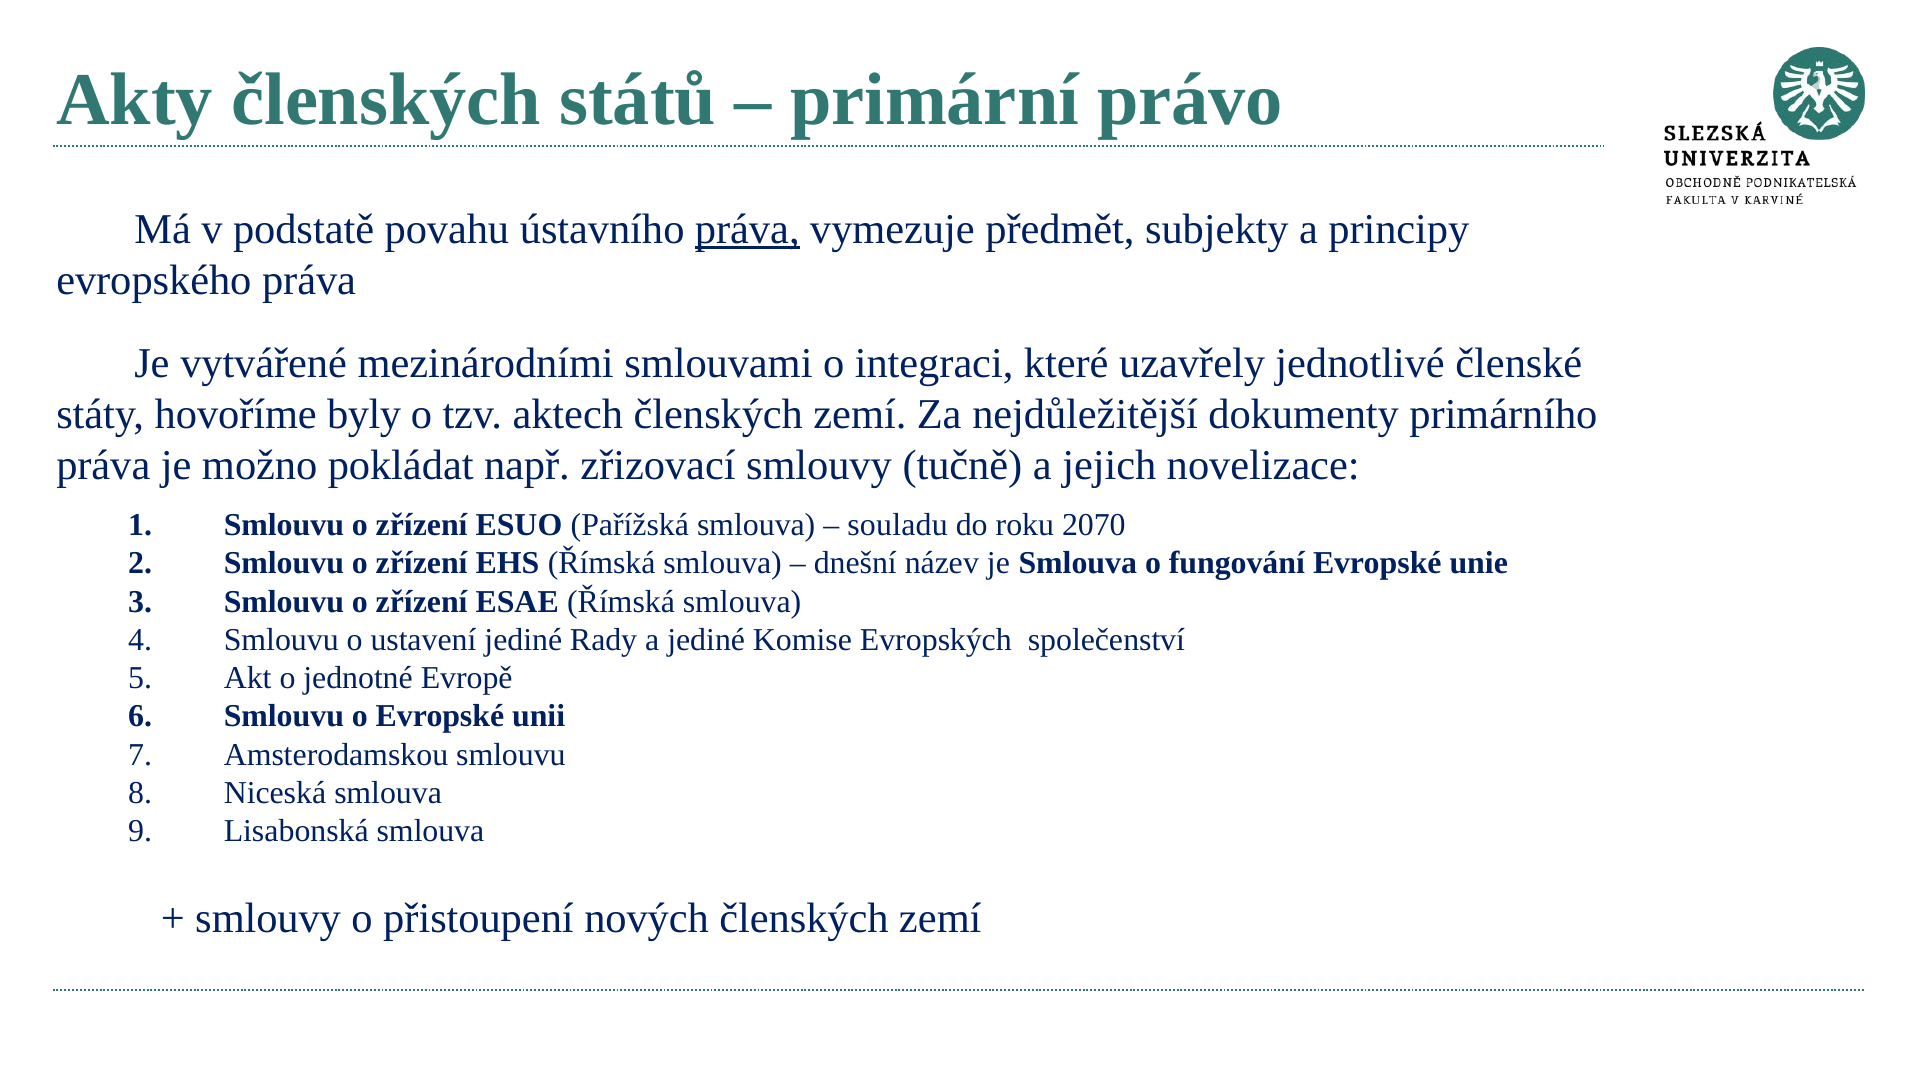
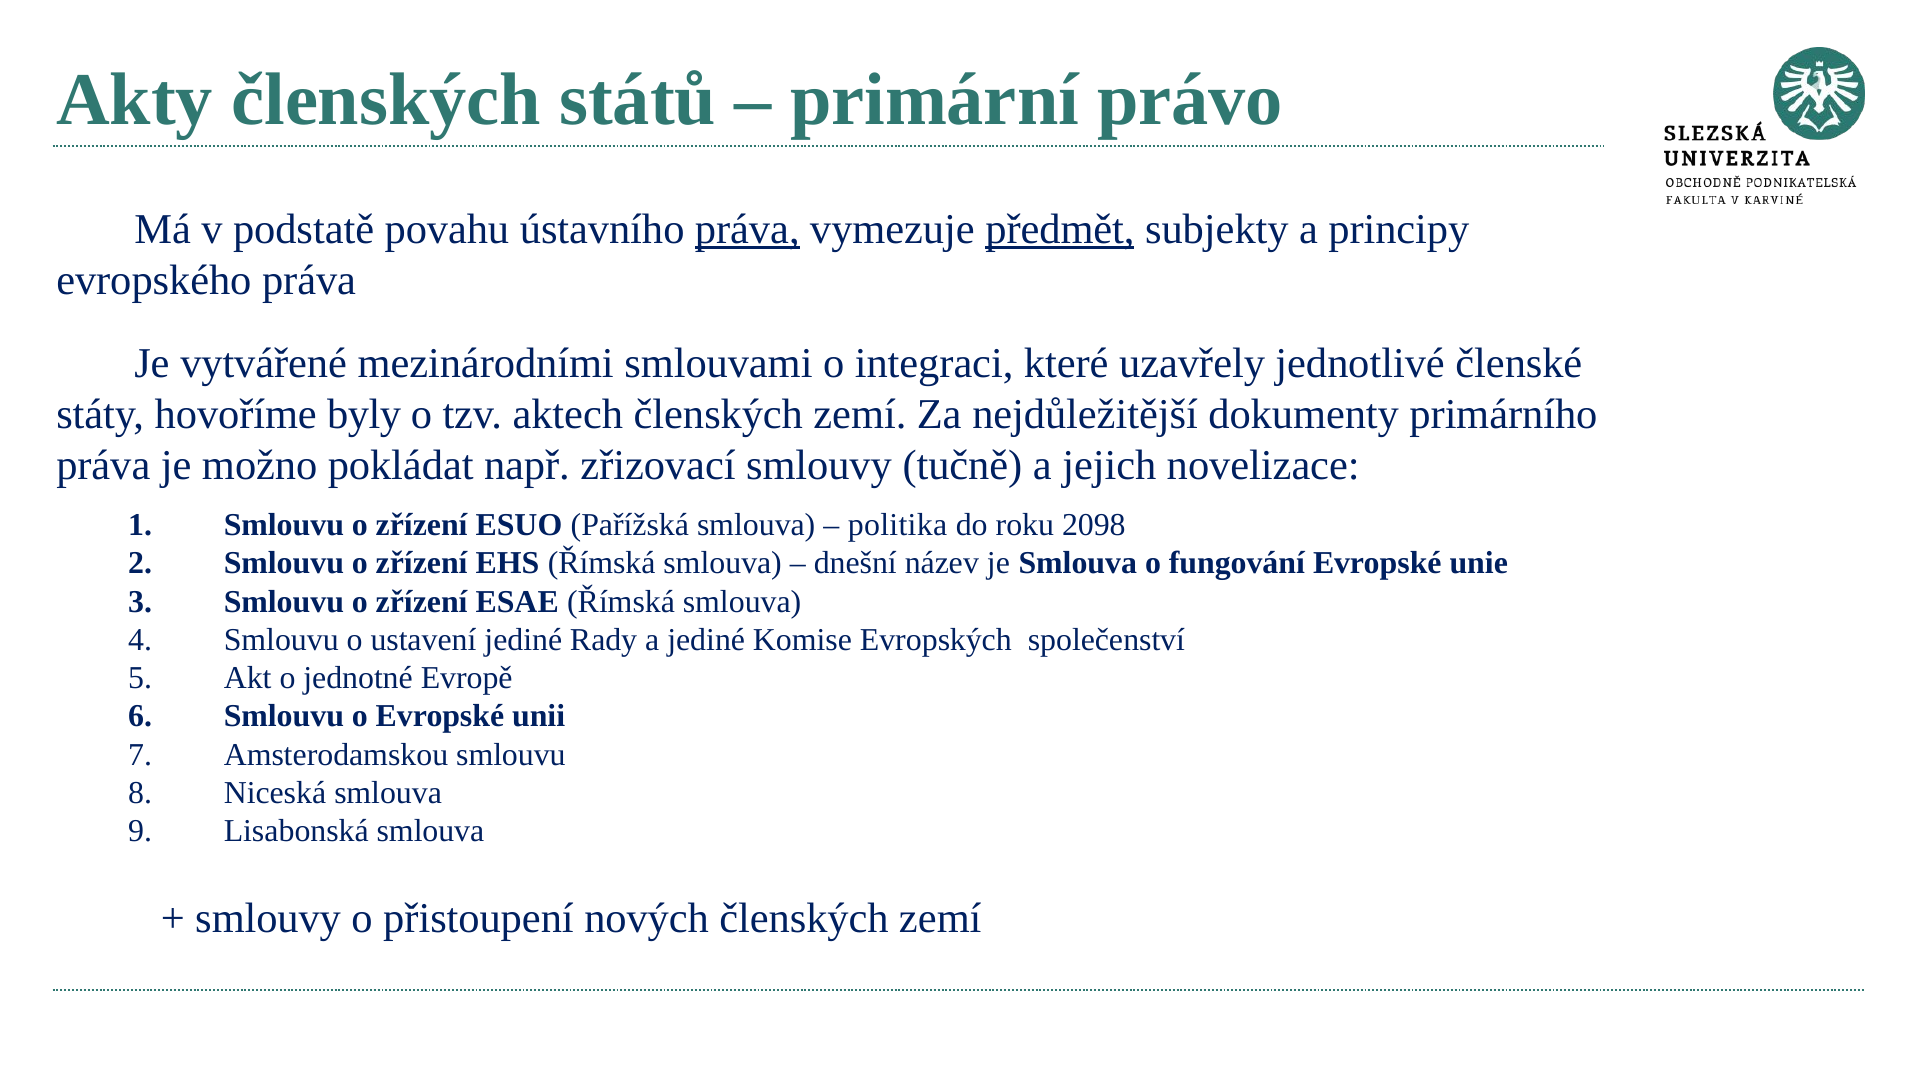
předmět underline: none -> present
souladu: souladu -> politika
2070: 2070 -> 2098
